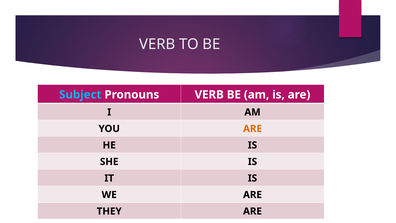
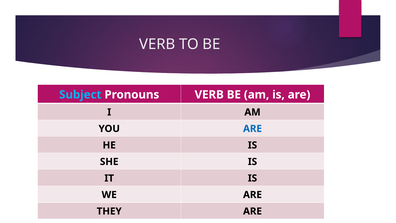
ARE at (253, 129) colour: orange -> blue
